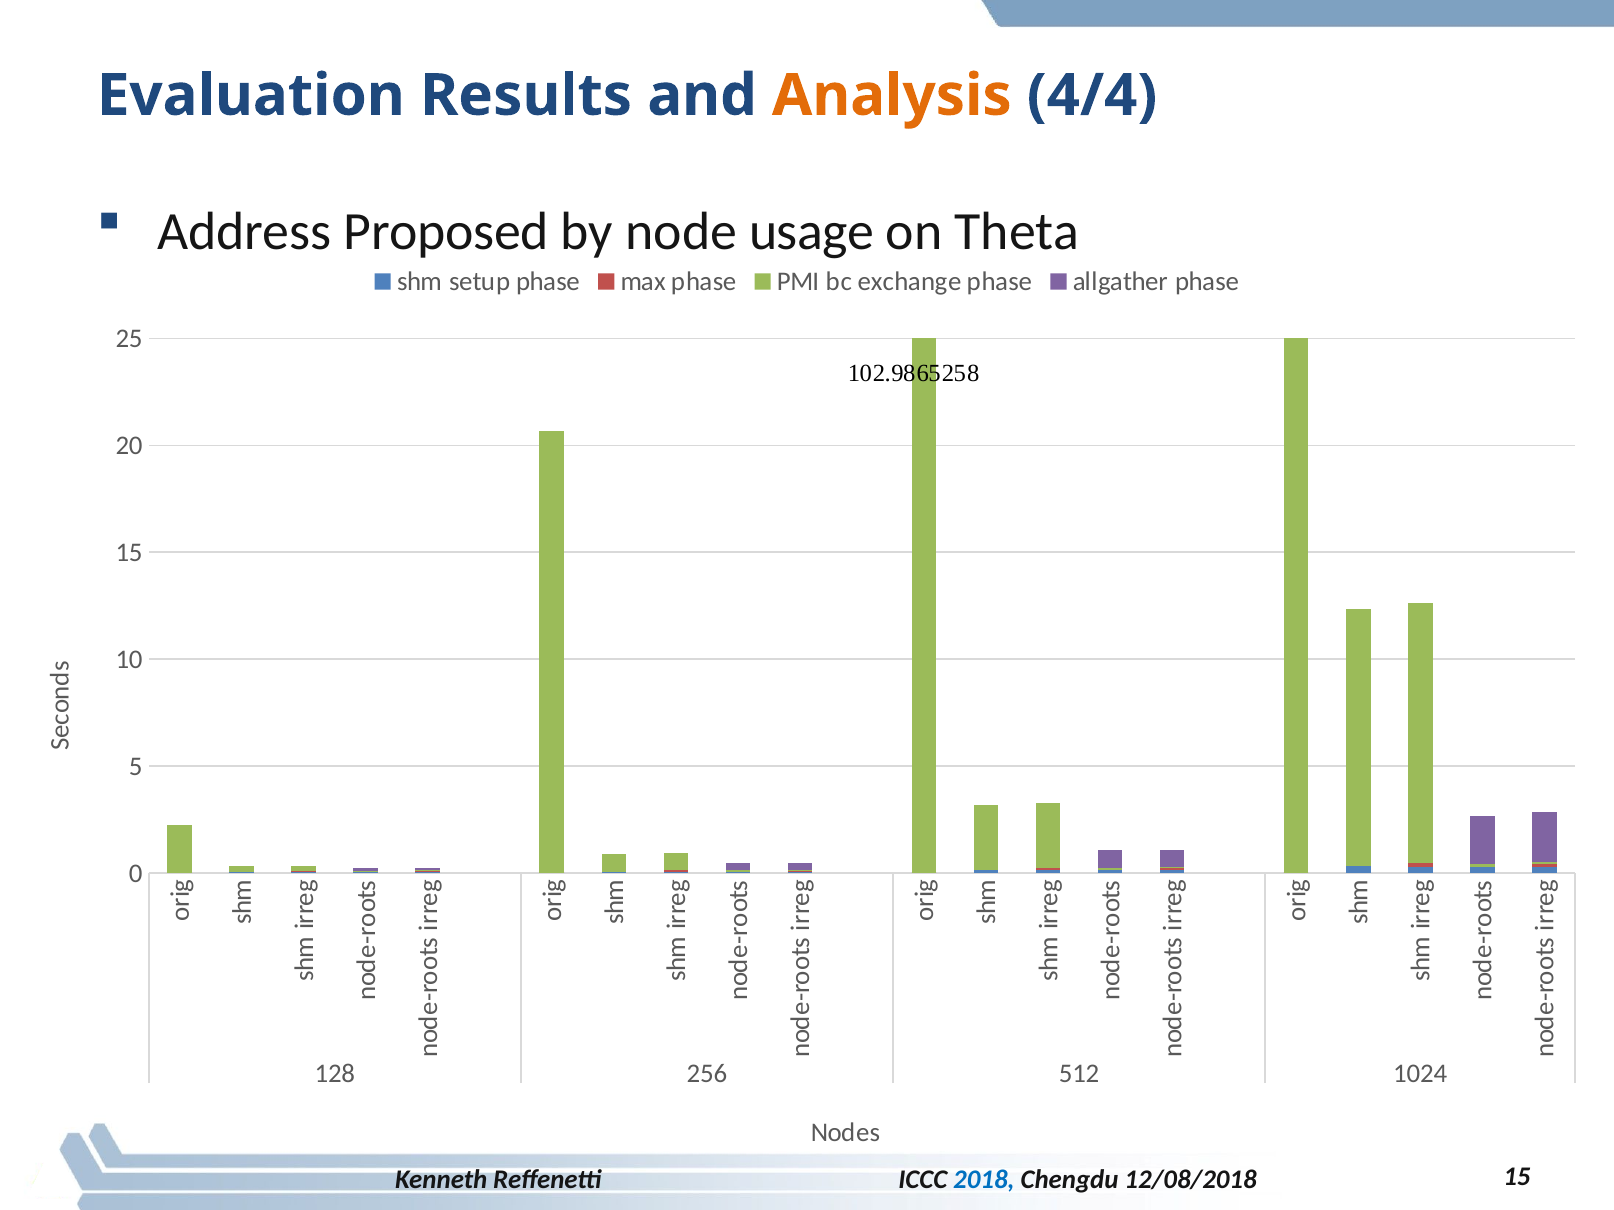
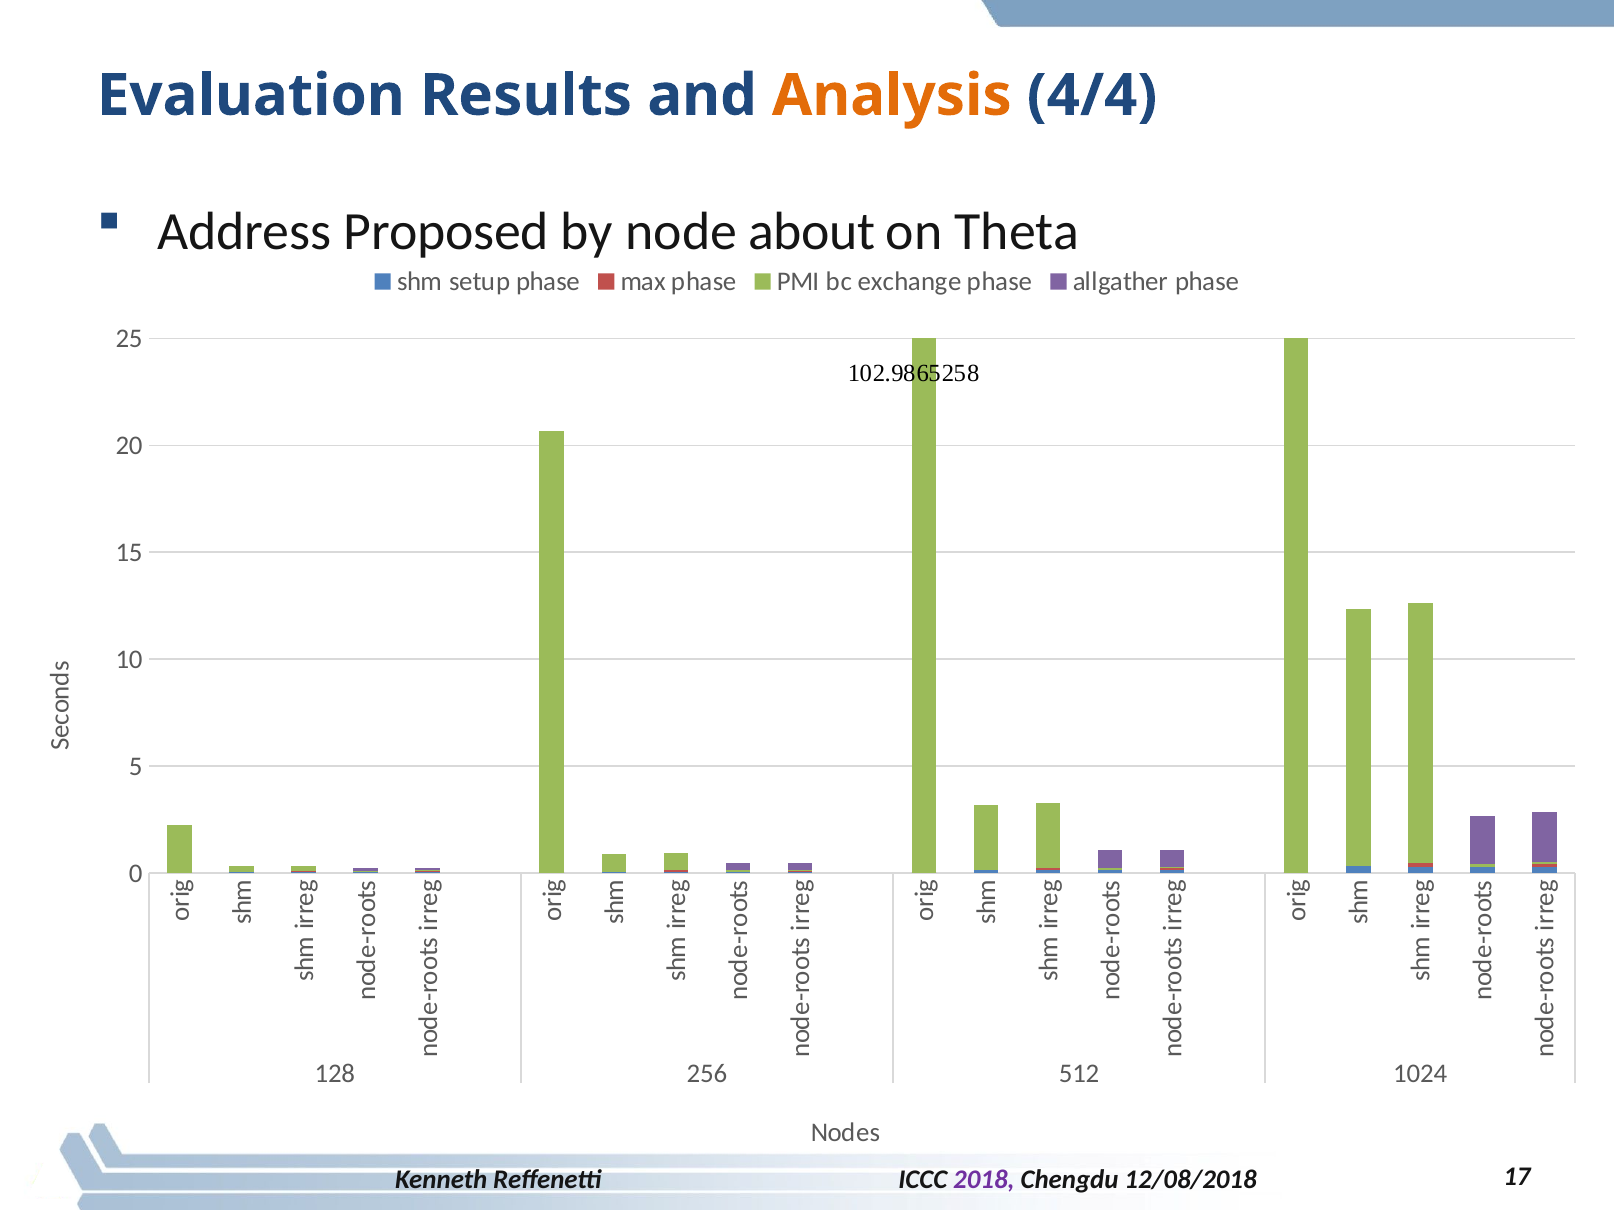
usage: usage -> about
2018 colour: blue -> purple
12/08/2018 15: 15 -> 17
